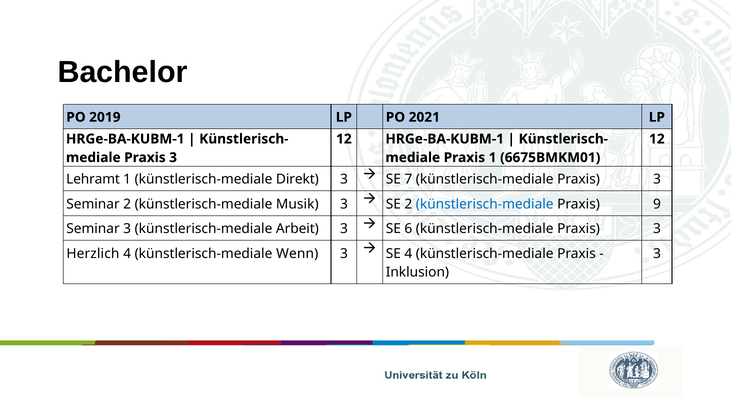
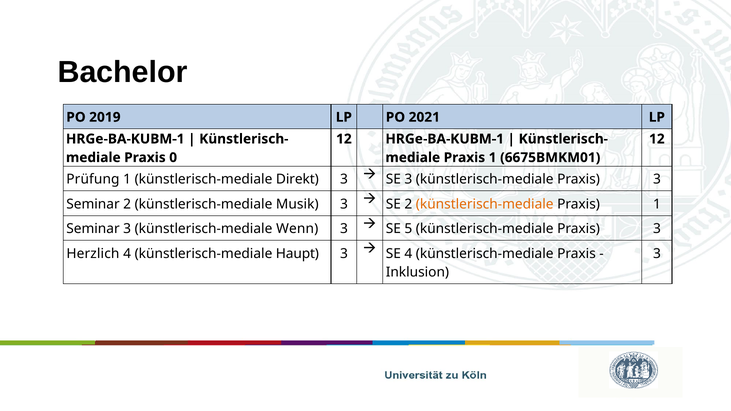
3 at (173, 158): 3 -> 0
Lehramt: Lehramt -> Prüfung
SE 7: 7 -> 3
künstlerisch-mediale at (485, 204) colour: blue -> orange
9 at (657, 204): 9 -> 1
Arbeit: Arbeit -> Wenn
6: 6 -> 5
Wenn: Wenn -> Haupt
